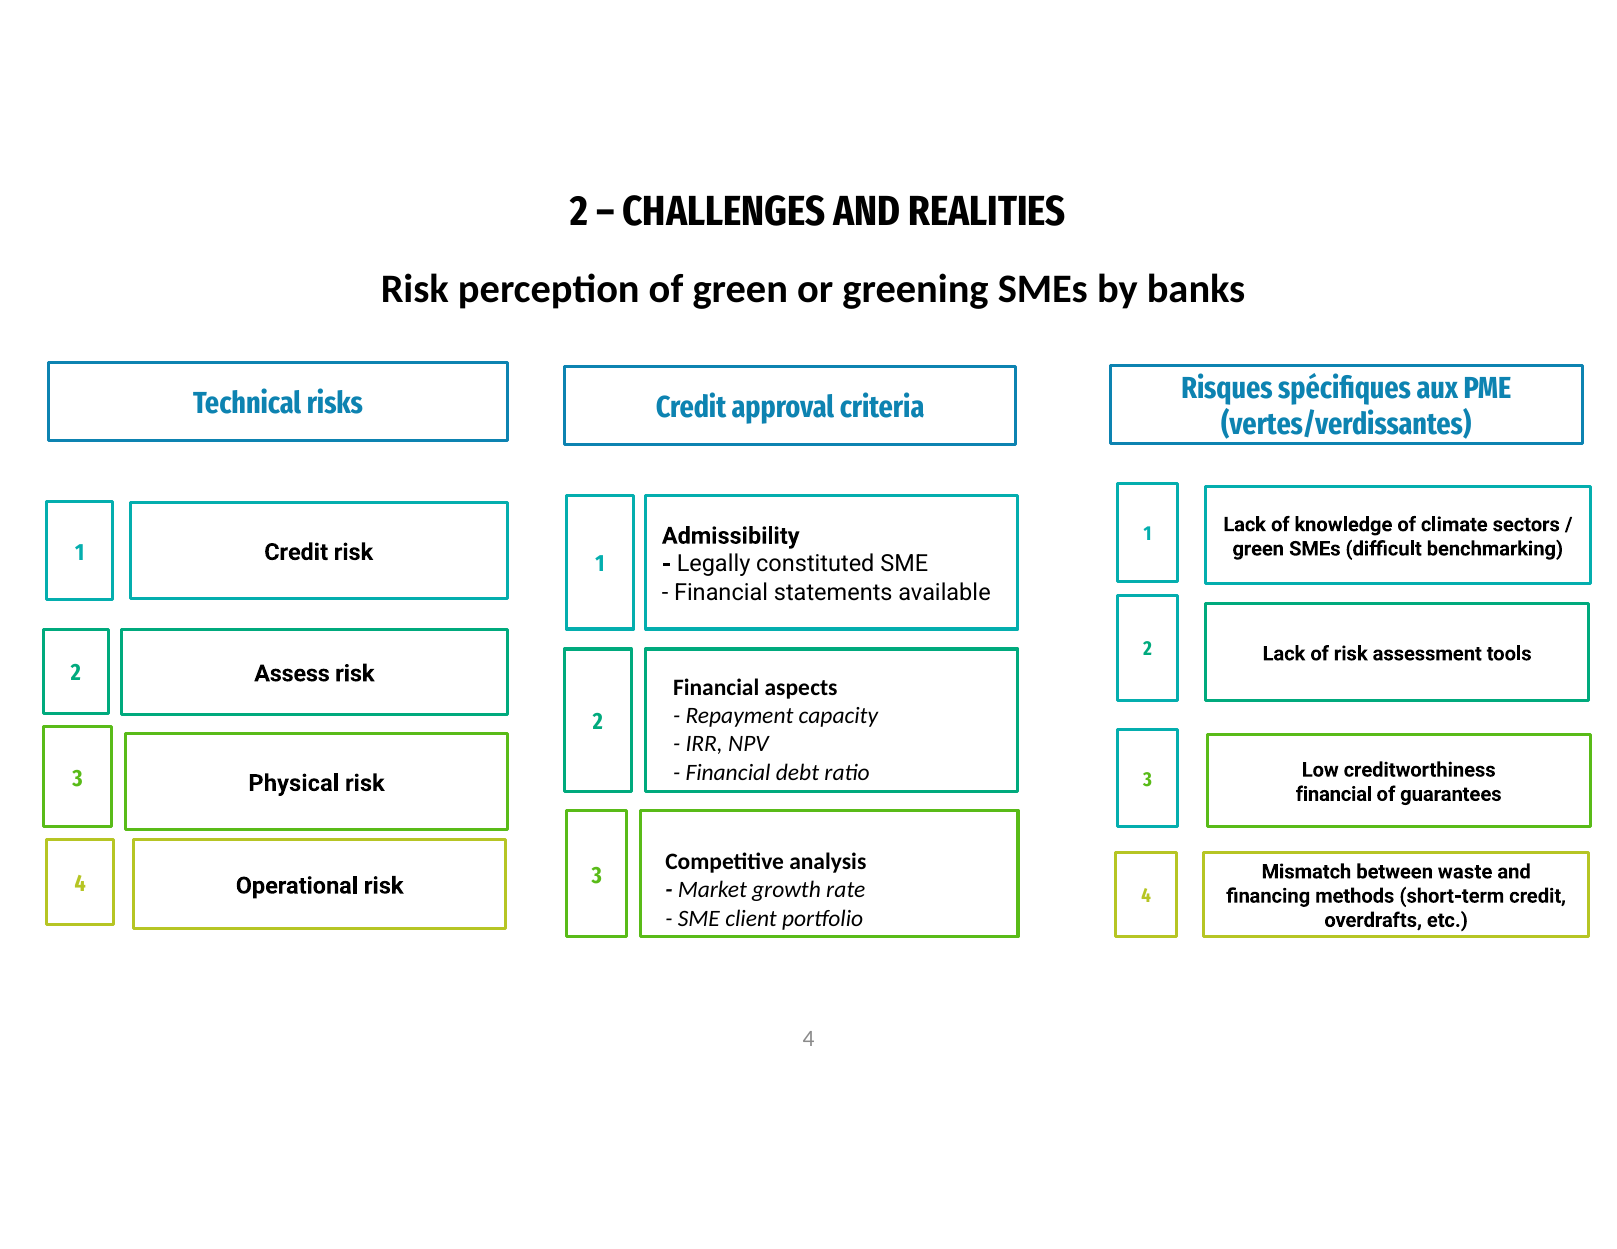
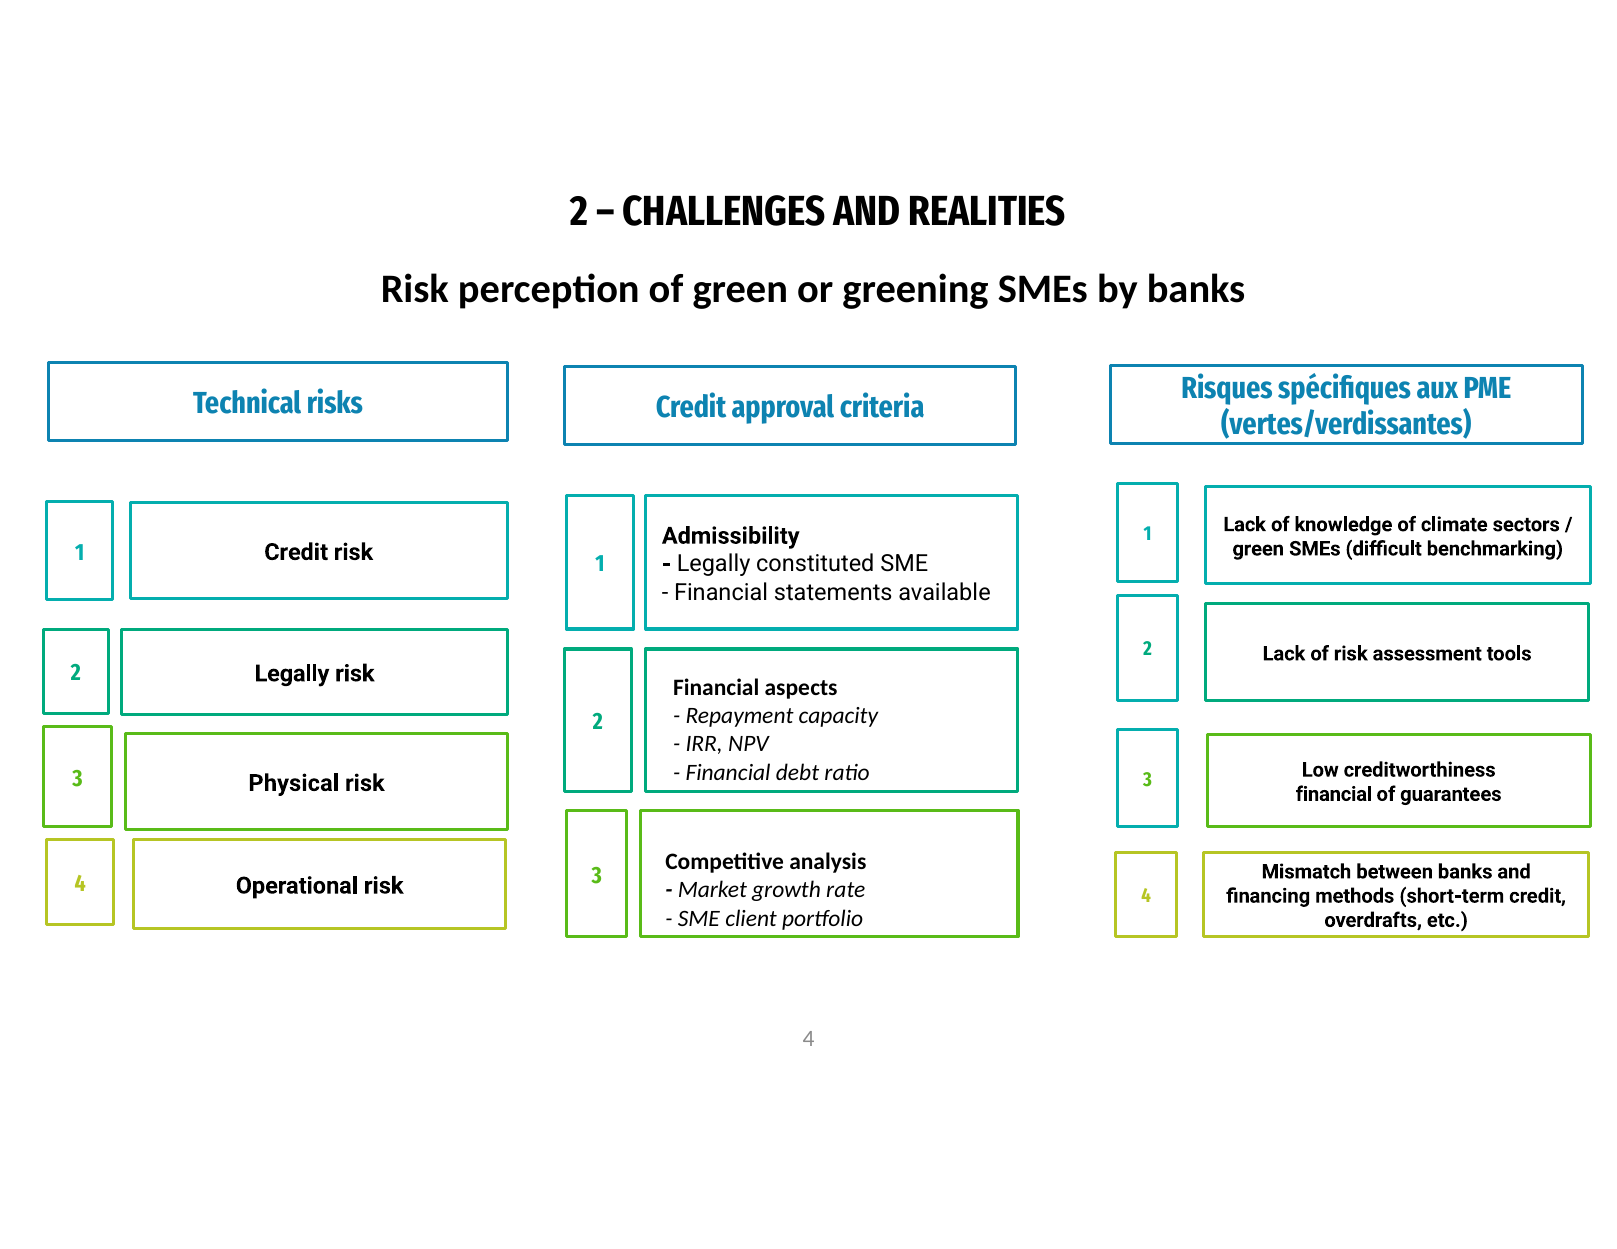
2 Assess: Assess -> Legally
between waste: waste -> banks
